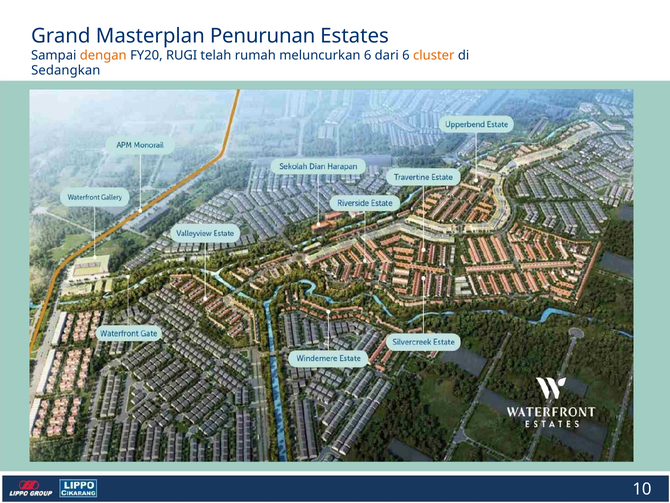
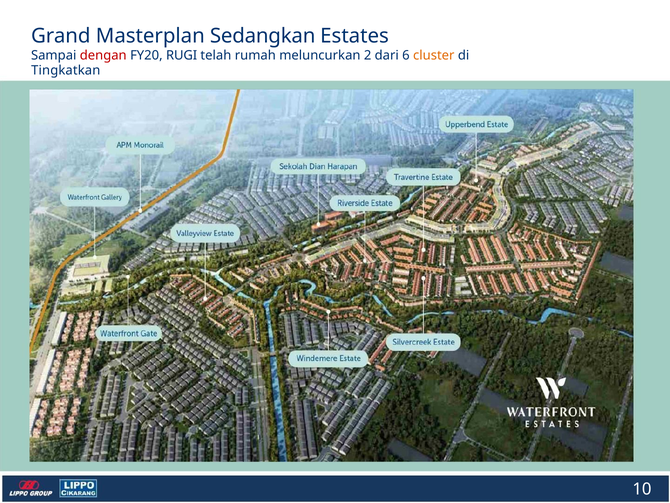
Penurunan: Penurunan -> Sedangkan
dengan colour: orange -> red
meluncurkan 6: 6 -> 2
Sedangkan: Sedangkan -> Tingkatkan
